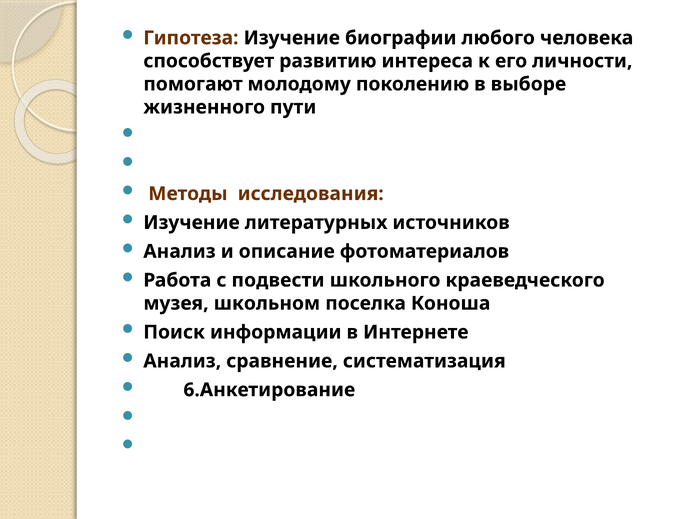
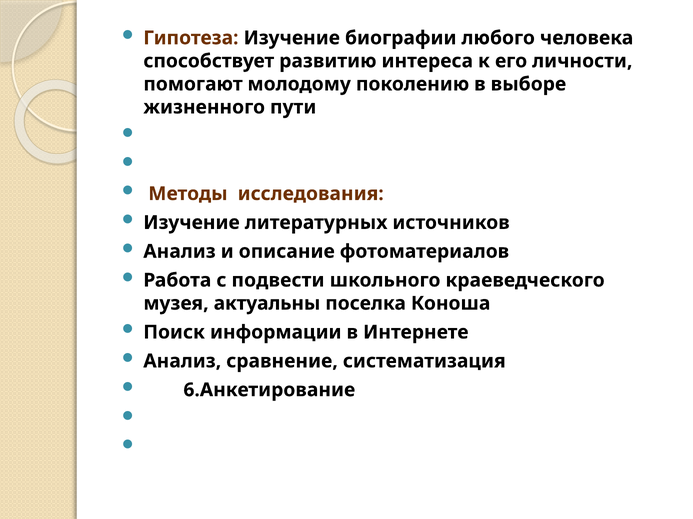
школьном: школьном -> актуальны
